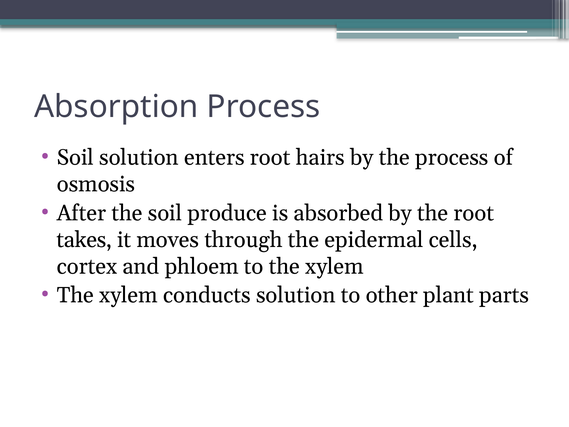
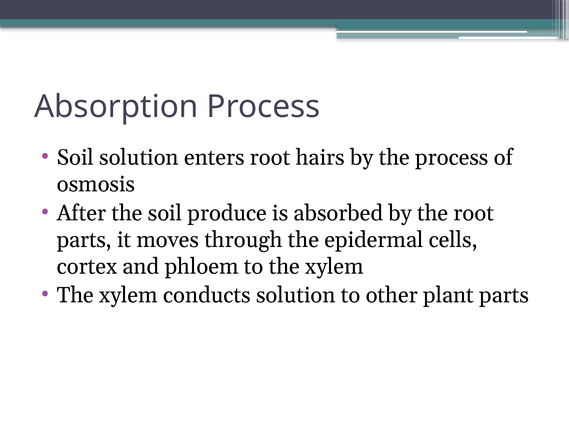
takes at (84, 240): takes -> parts
